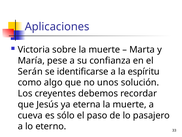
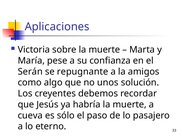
identificarse: identificarse -> repugnante
espíritu: espíritu -> amigos
eterna: eterna -> habría
